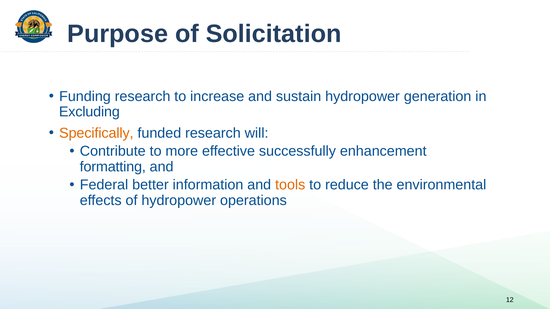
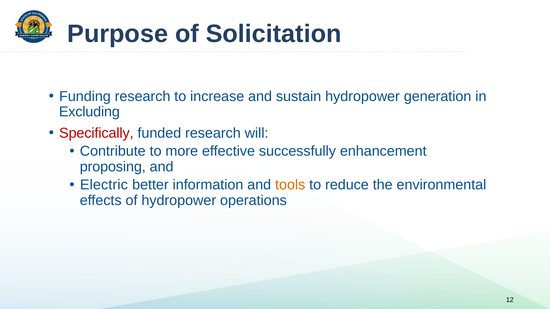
Specifically colour: orange -> red
formatting: formatting -> proposing
Federal: Federal -> Electric
